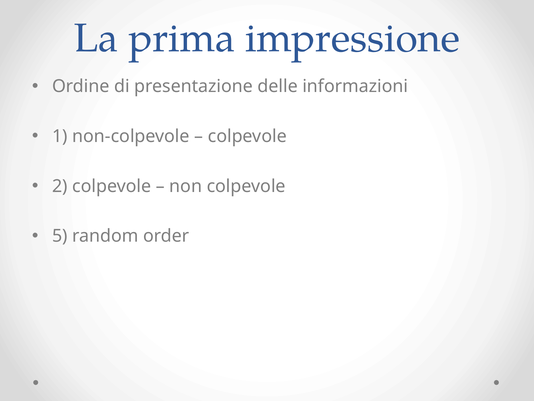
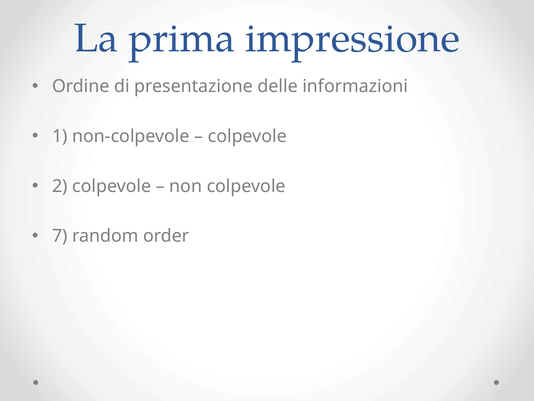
5: 5 -> 7
